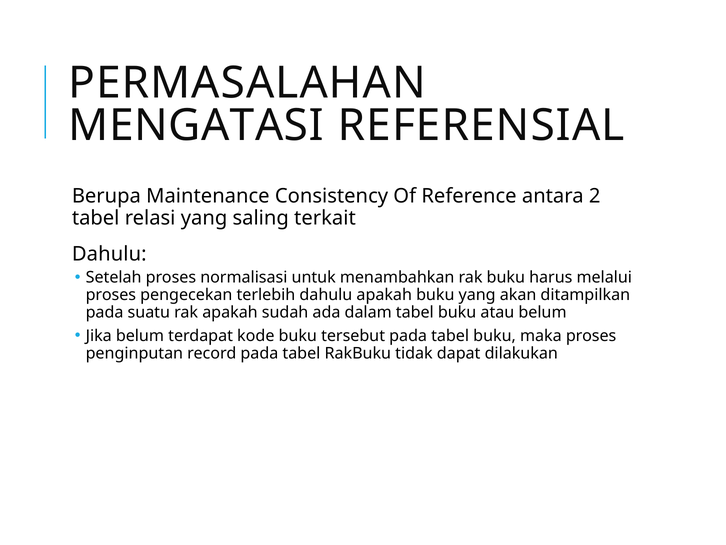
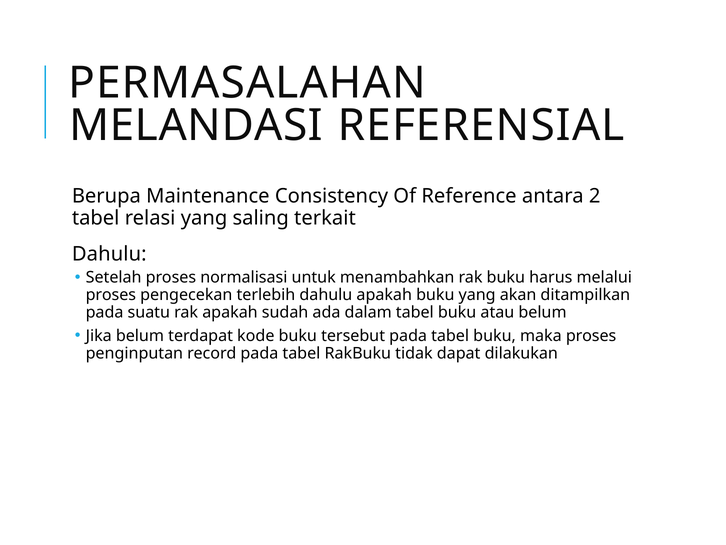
MENGATASI: MENGATASI -> MELANDASI
